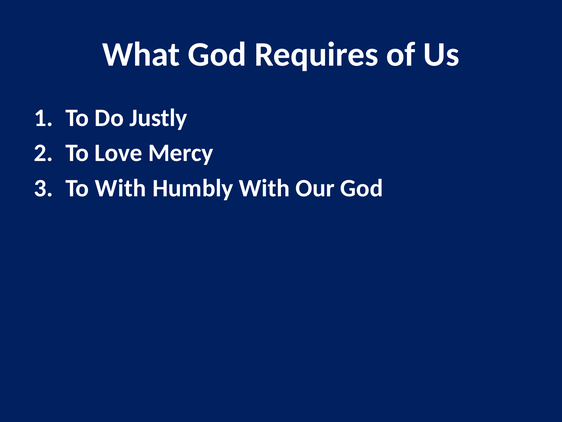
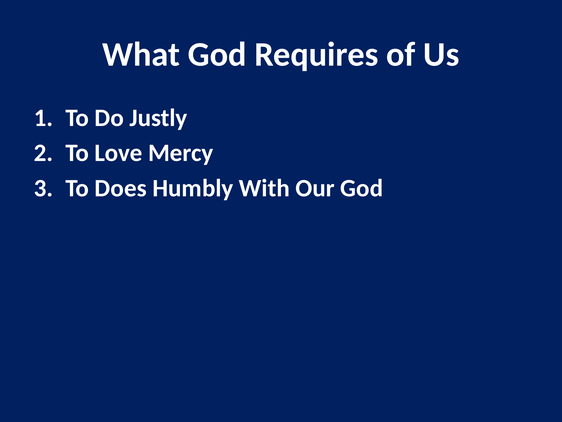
To With: With -> Does
